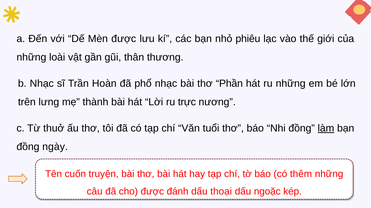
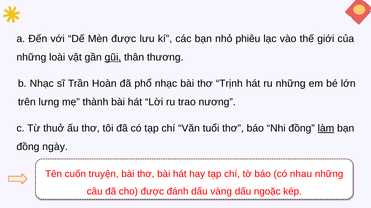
gũi underline: none -> present
Phần: Phần -> Trịnh
trực: trực -> trao
thêm: thêm -> nhau
thoại: thoại -> vàng
